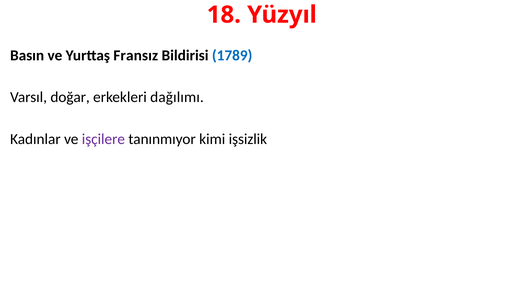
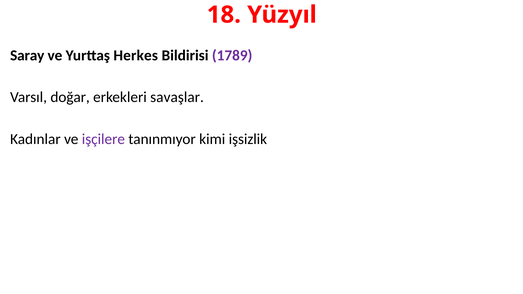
Basın: Basın -> Saray
Fransız: Fransız -> Herkes
1789 colour: blue -> purple
dağılımı: dağılımı -> savaşlar
